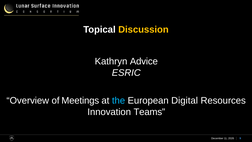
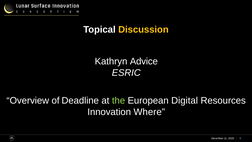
Meetings: Meetings -> Deadline
the colour: light blue -> light green
Teams: Teams -> Where
